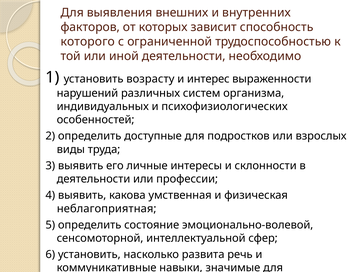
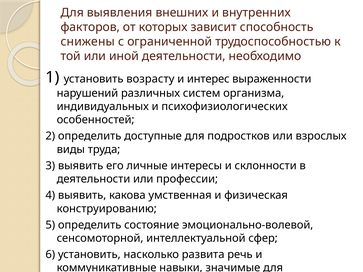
которого: которого -> снижены
неблагоприятная: неблагоприятная -> конструированию
